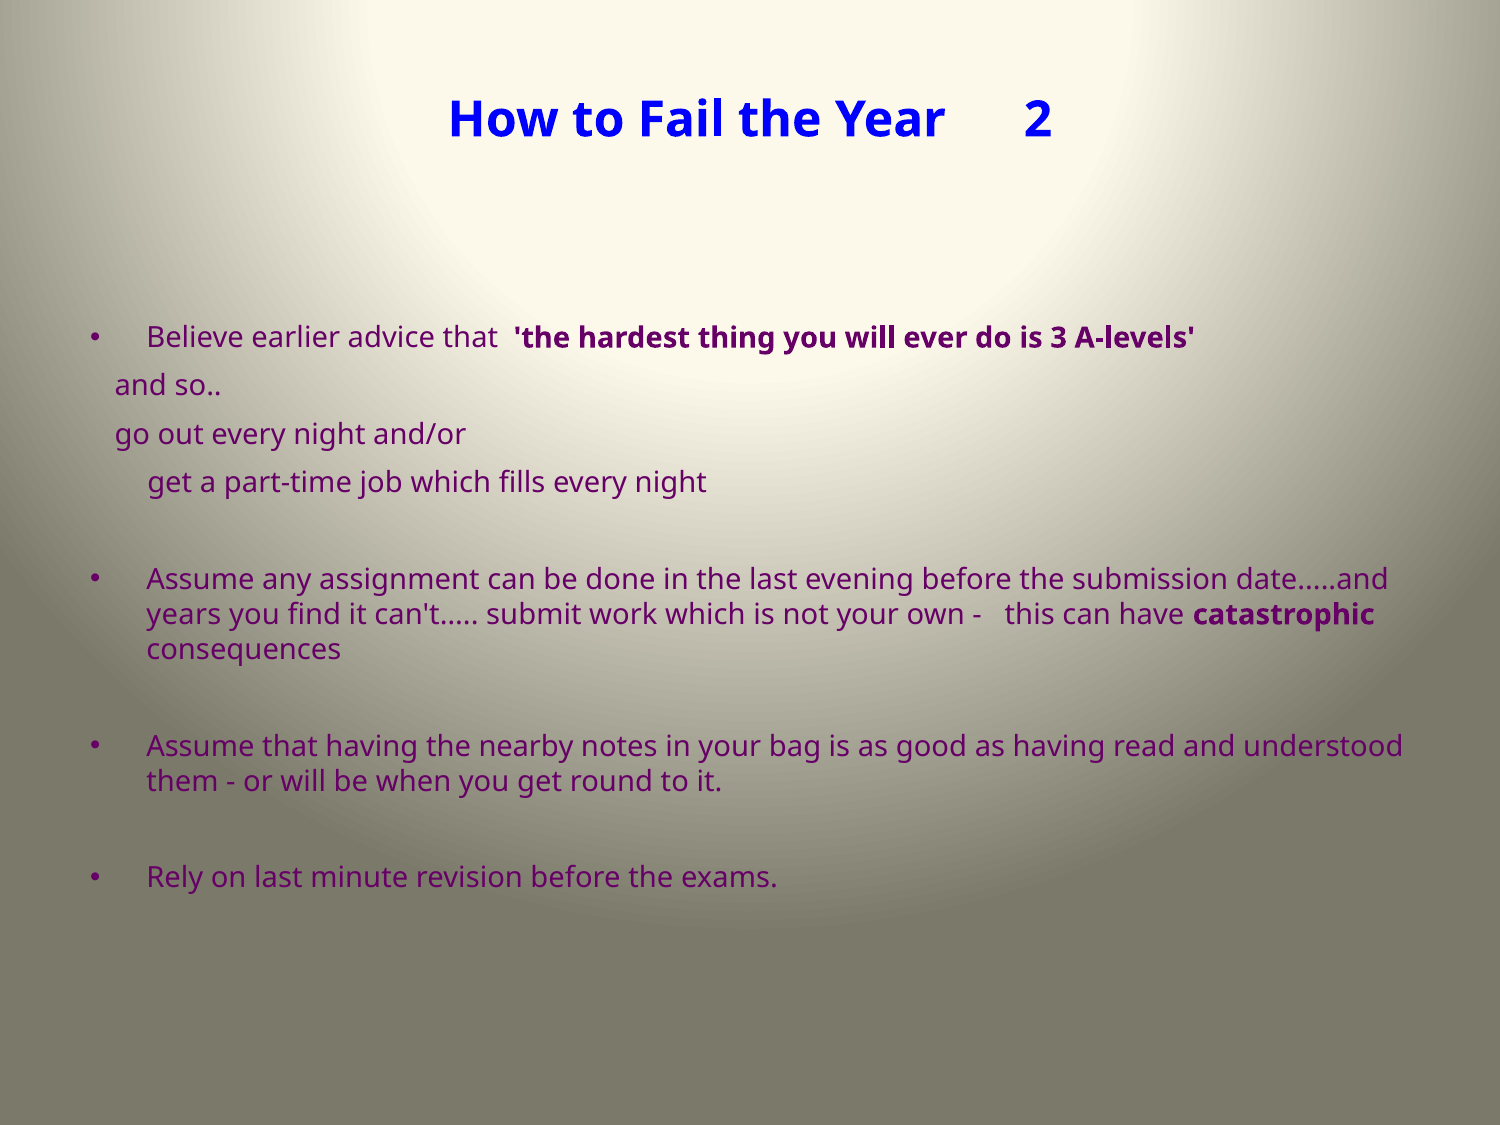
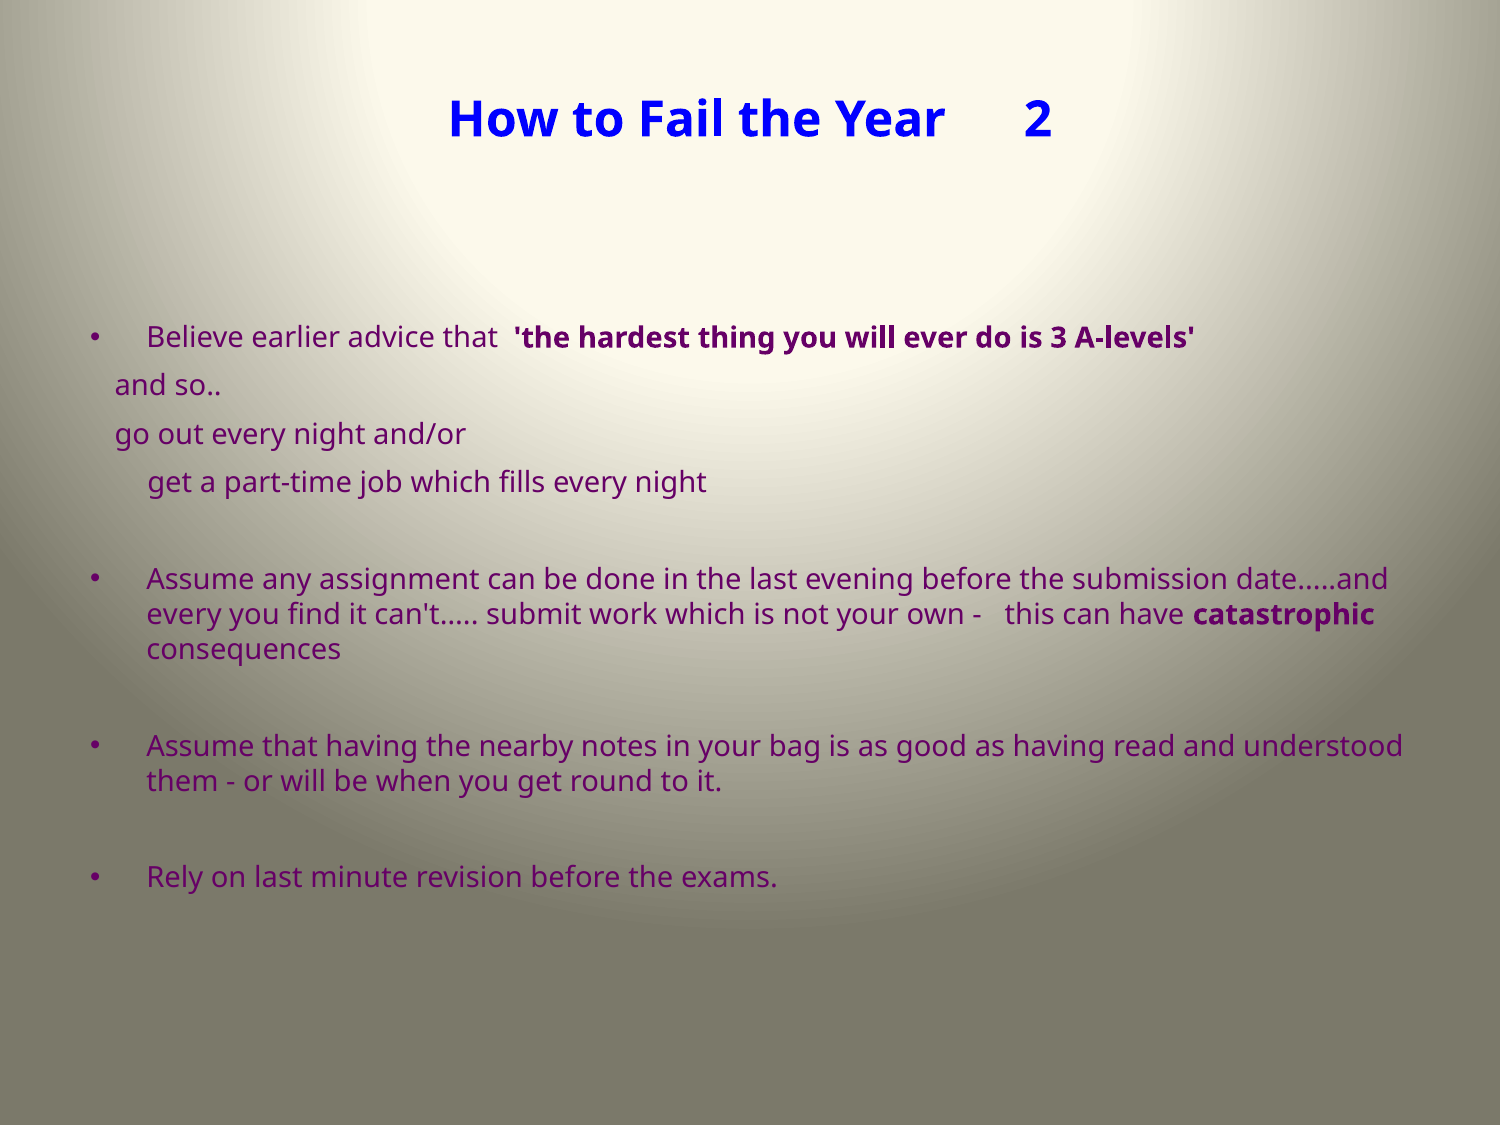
years at (184, 615): years -> every
